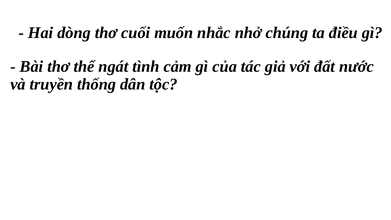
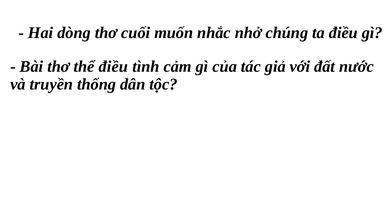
thể ngát: ngát -> điều
